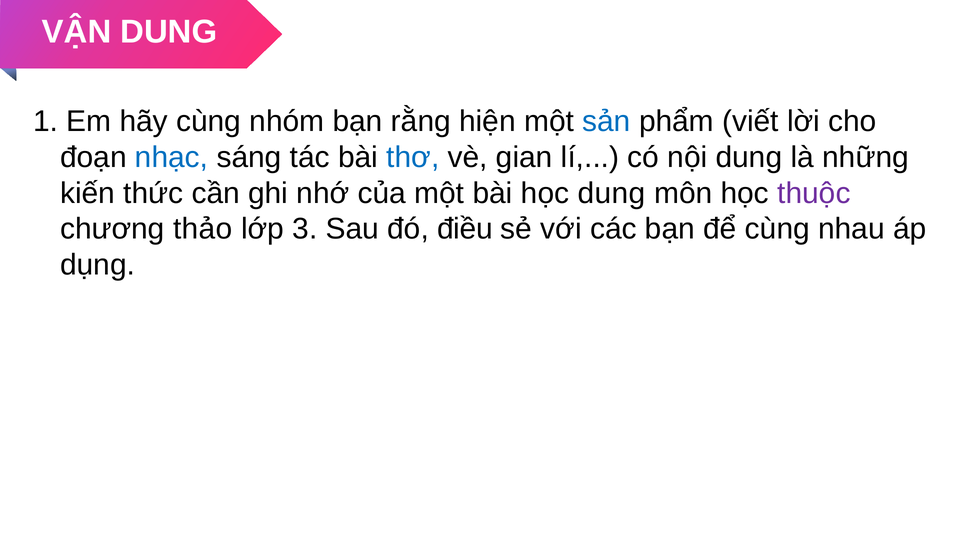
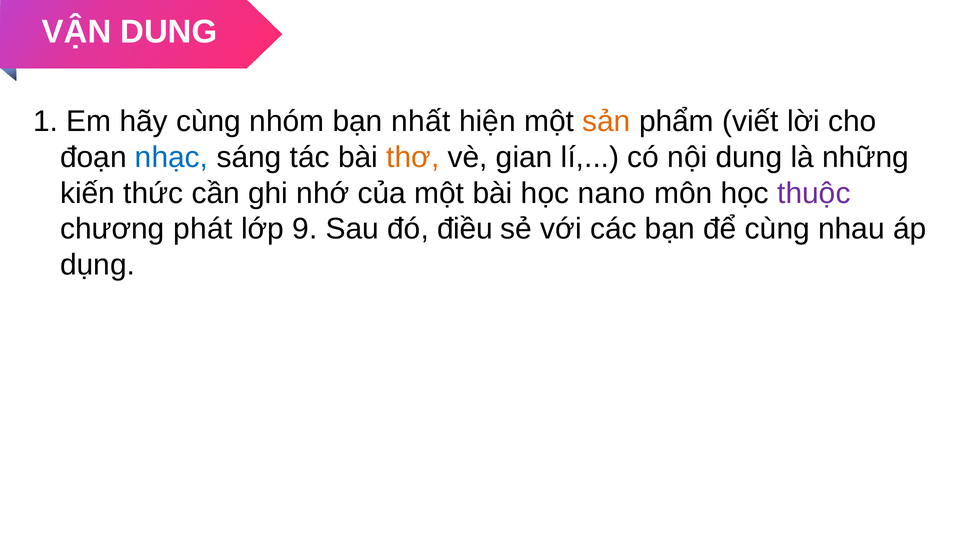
rằng: rằng -> nhất
sản colour: blue -> orange
thơ colour: blue -> orange
học dung: dung -> nano
thảo: thảo -> phát
3: 3 -> 9
